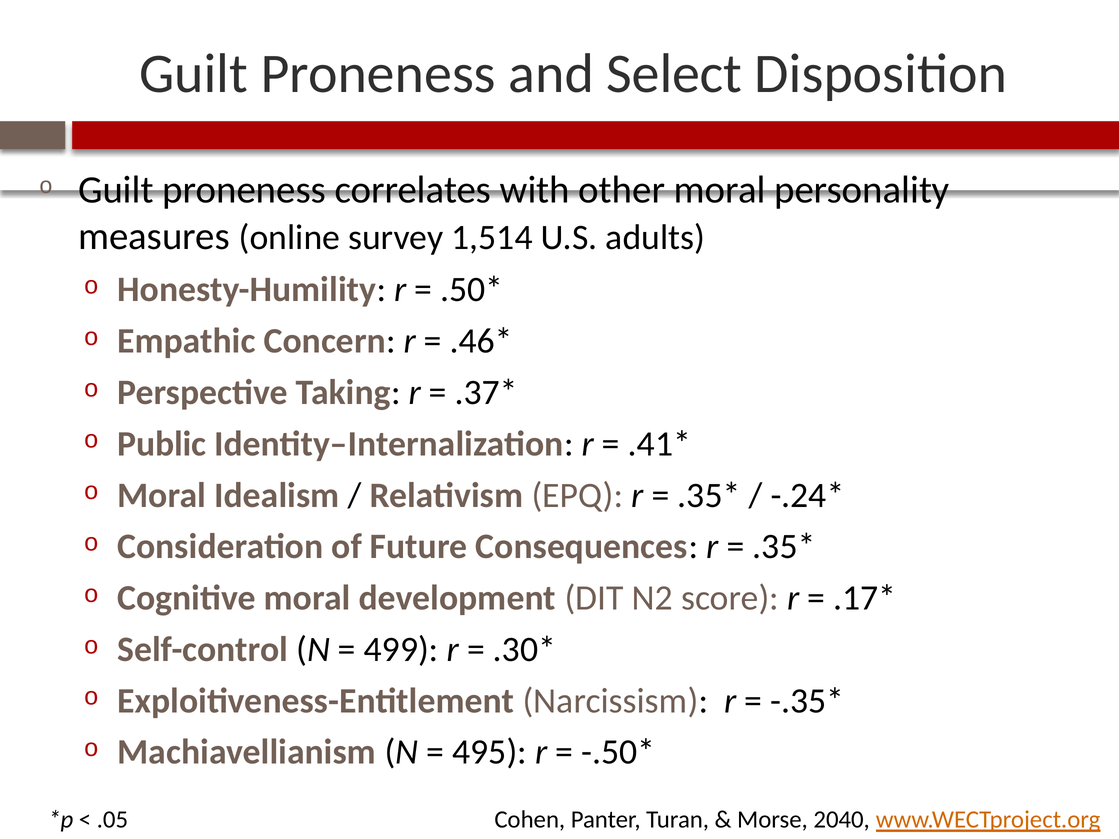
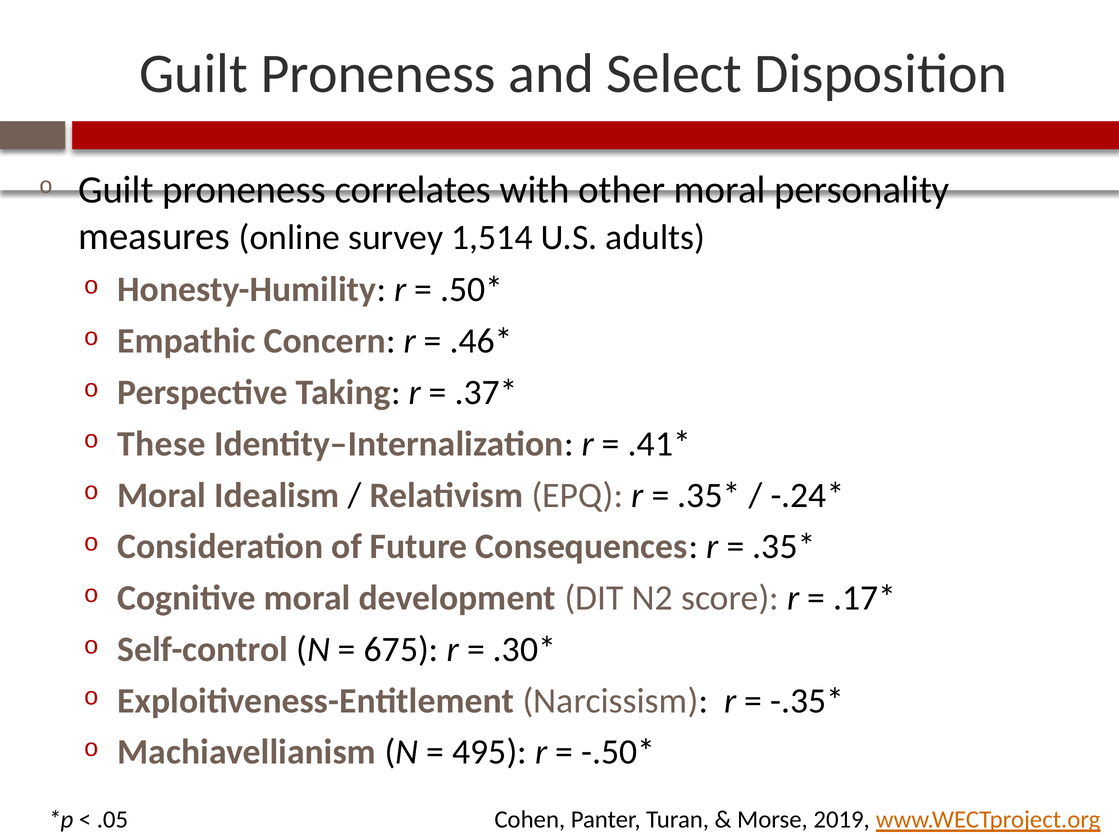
Public: Public -> These
499: 499 -> 675
2040: 2040 -> 2019
